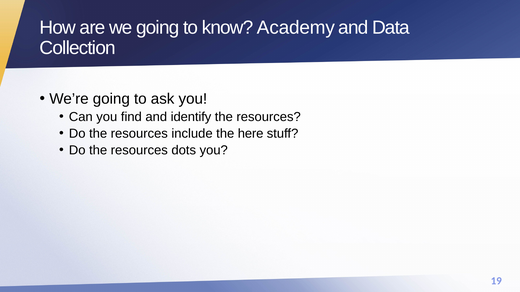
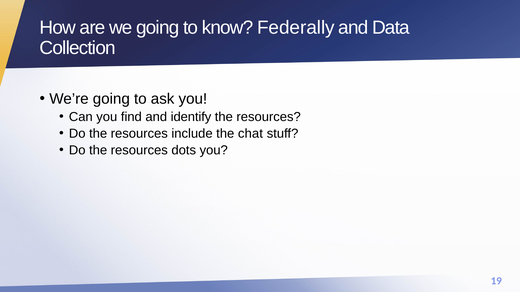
Academy: Academy -> Federally
here: here -> chat
